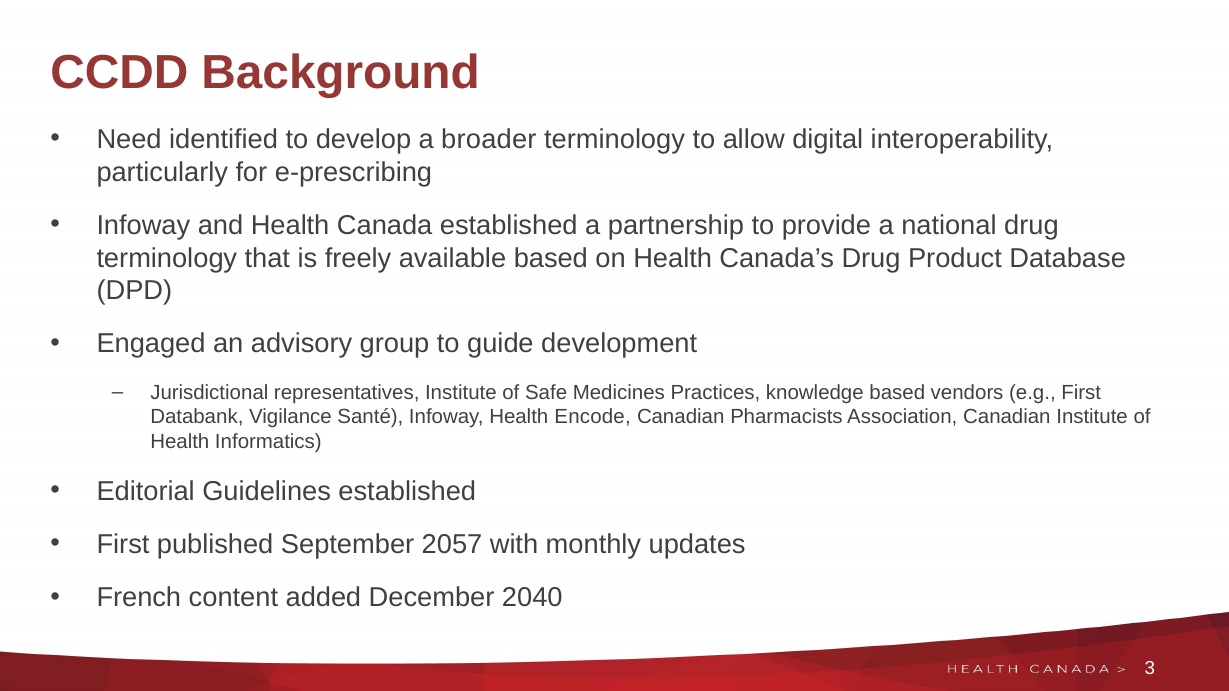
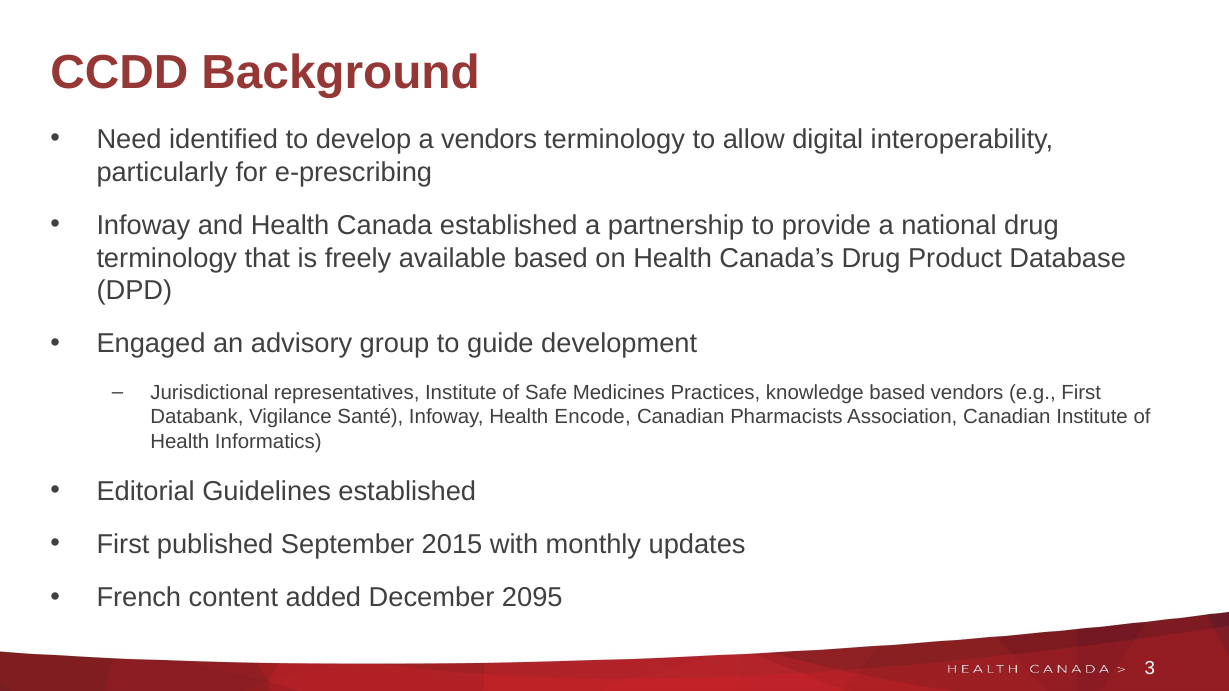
a broader: broader -> vendors
2057: 2057 -> 2015
2040: 2040 -> 2095
